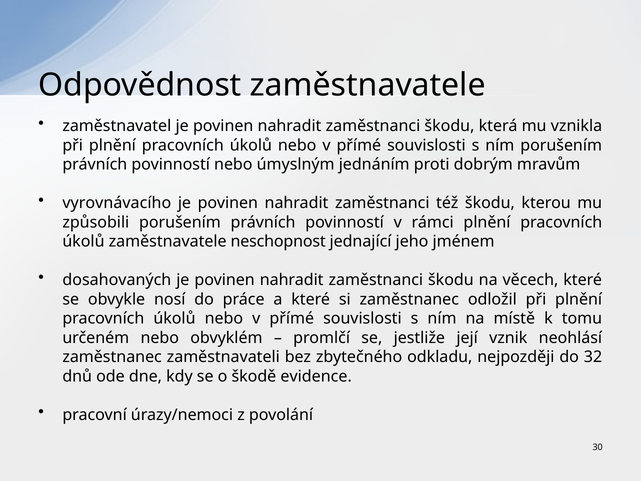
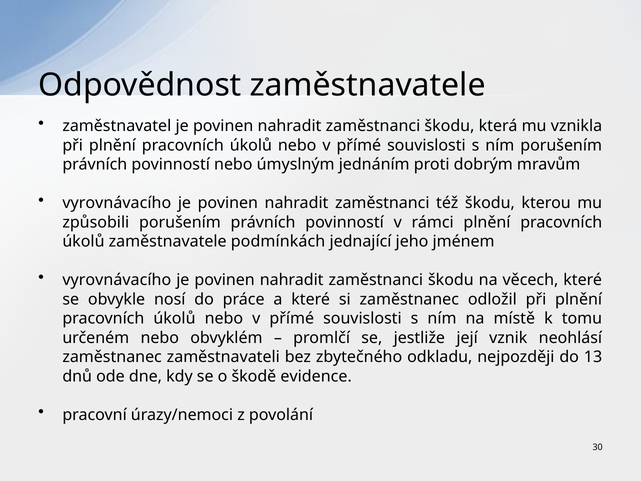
neschopnost: neschopnost -> podmínkách
dosahovaných at (117, 280): dosahovaných -> vyrovnávacího
32: 32 -> 13
